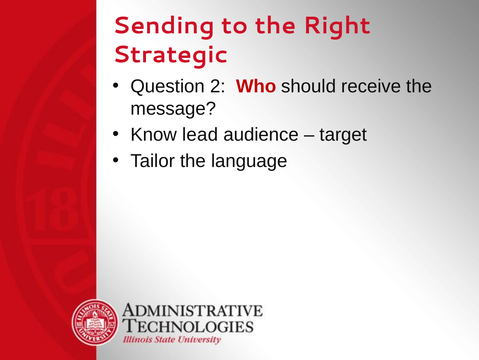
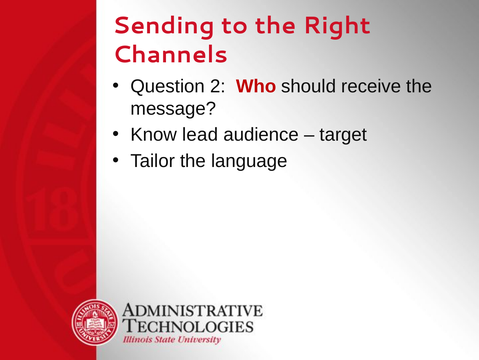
Strategic: Strategic -> Channels
